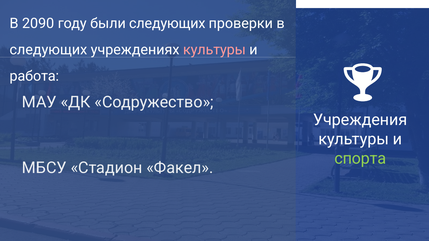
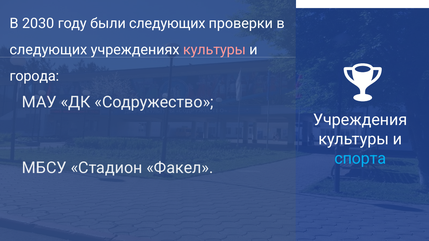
2090: 2090 -> 2030
работа: работа -> города
спорта colour: light green -> light blue
